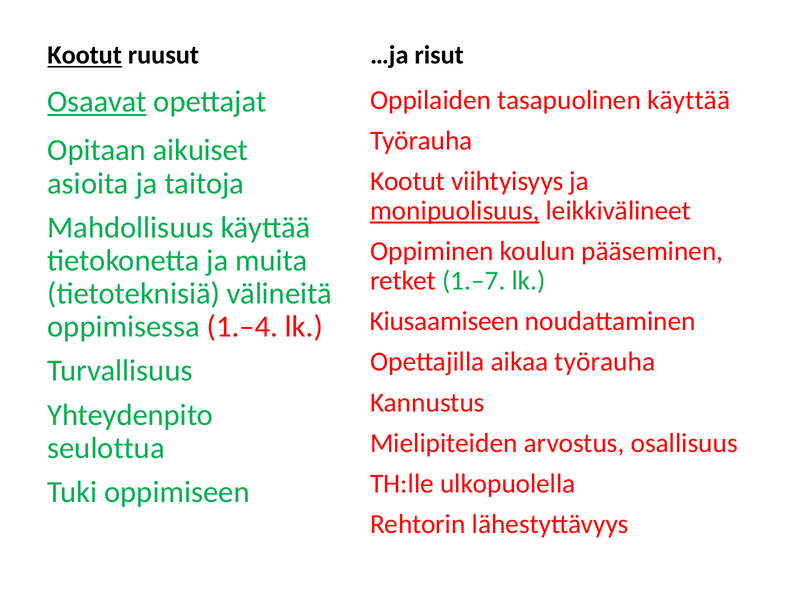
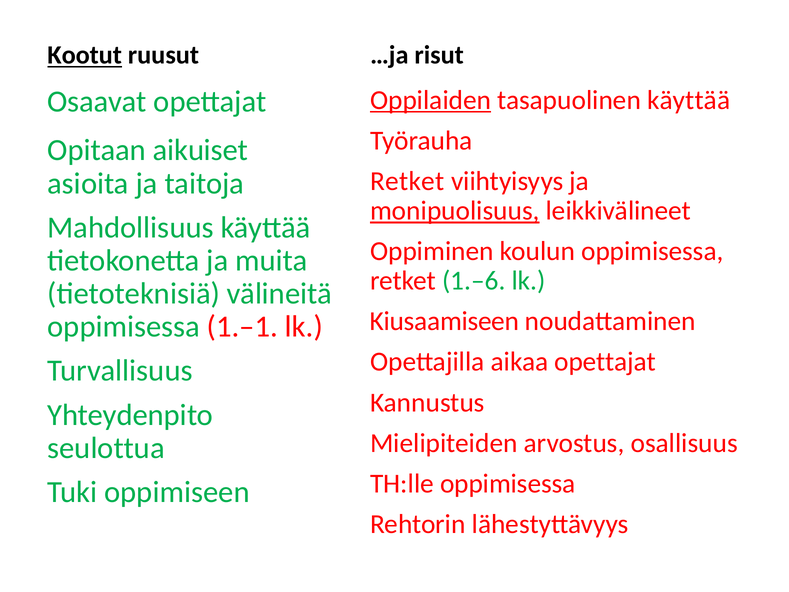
Oppilaiden underline: none -> present
Osaavat underline: present -> none
Kootut at (408, 181): Kootut -> Retket
koulun pääseminen: pääseminen -> oppimisessa
1.–7: 1.–7 -> 1.–6
1.–4: 1.–4 -> 1.–1
aikaa työrauha: työrauha -> opettajat
TH:lle ulkopuolella: ulkopuolella -> oppimisessa
